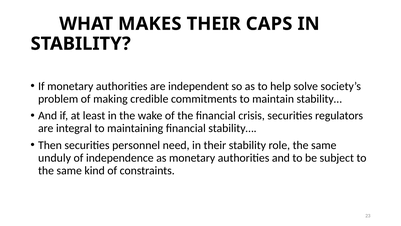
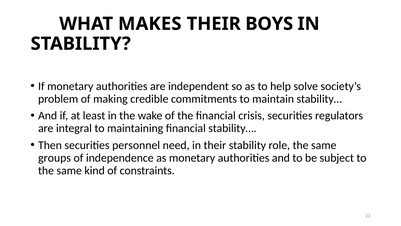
CAPS: CAPS -> BOYS
unduly: unduly -> groups
